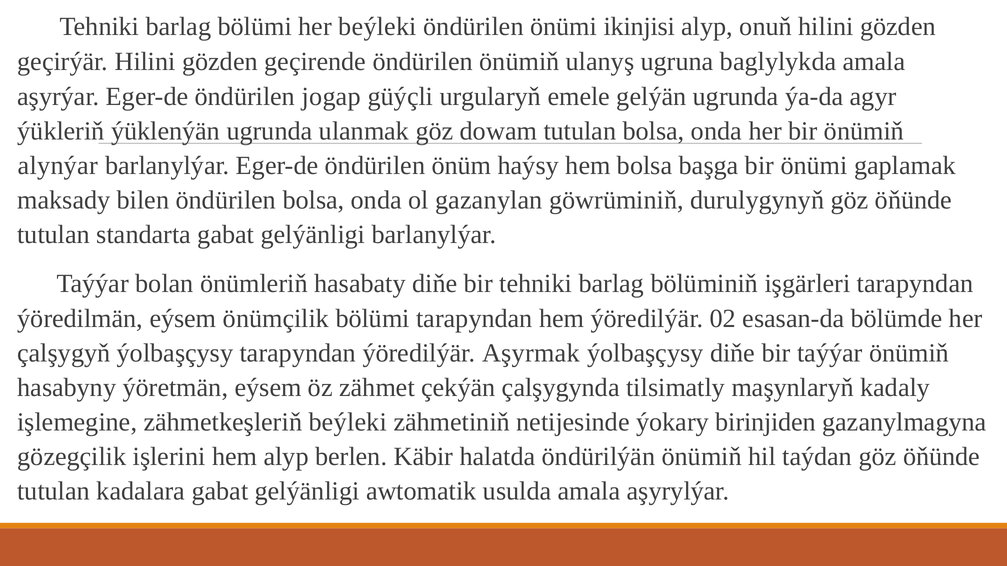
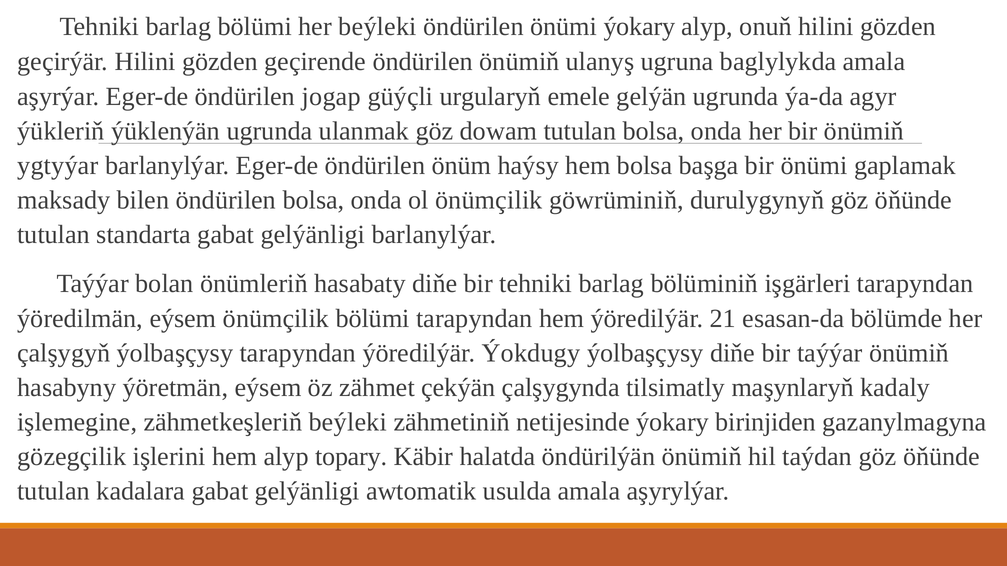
önümi ikinjisi: ikinjisi -> ýokary
alynýar: alynýar -> ygtyýar
ol gazanylan: gazanylan -> önümçilik
02: 02 -> 21
Aşyrmak: Aşyrmak -> Ýokdugy
berlen: berlen -> topary
